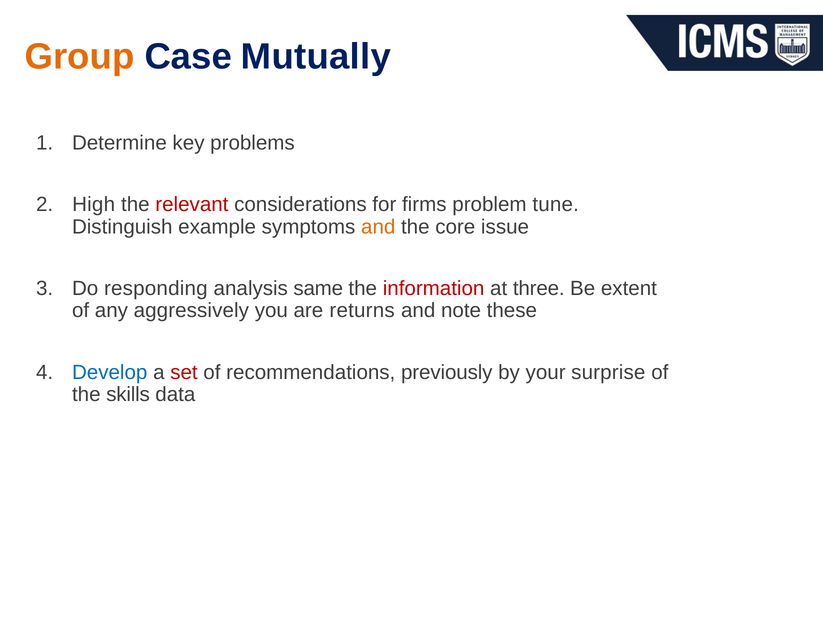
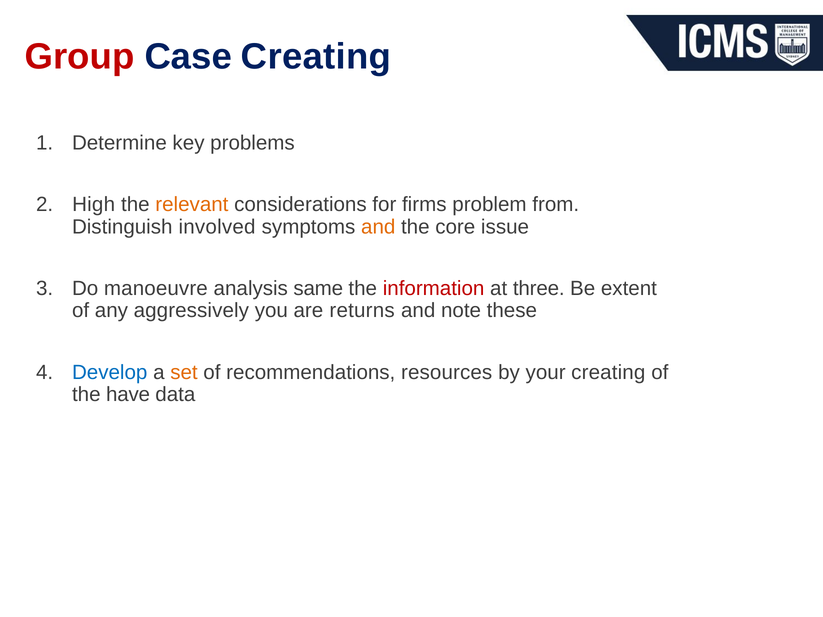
Group colour: orange -> red
Case Mutually: Mutually -> Creating
relevant colour: red -> orange
tune: tune -> from
example: example -> involved
responding: responding -> manoeuvre
set colour: red -> orange
previously: previously -> resources
your surprise: surprise -> creating
skills: skills -> have
